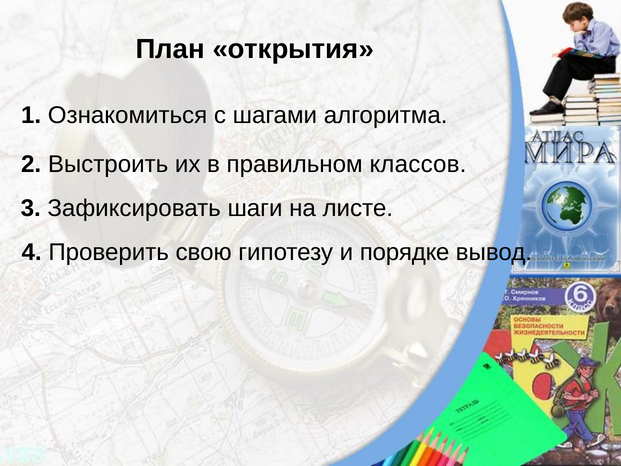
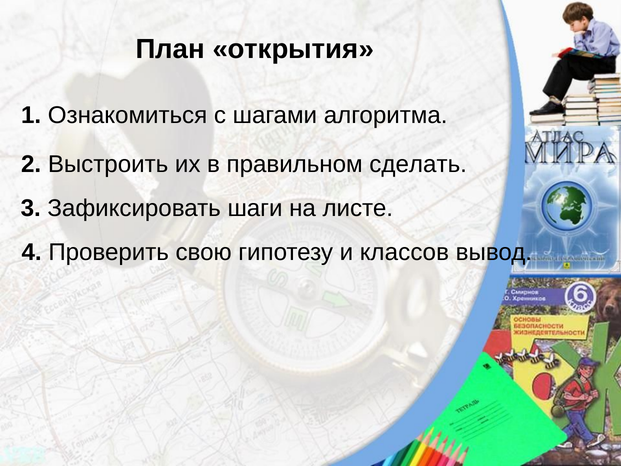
классов: классов -> сделать
порядке: порядке -> классов
